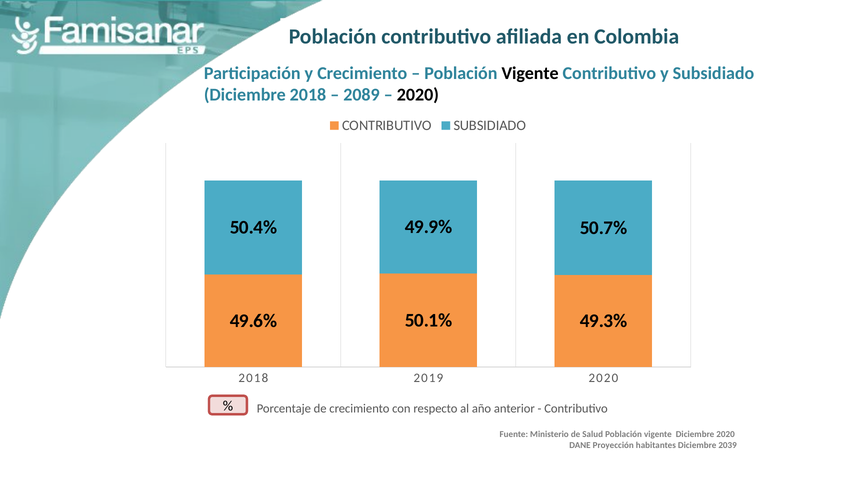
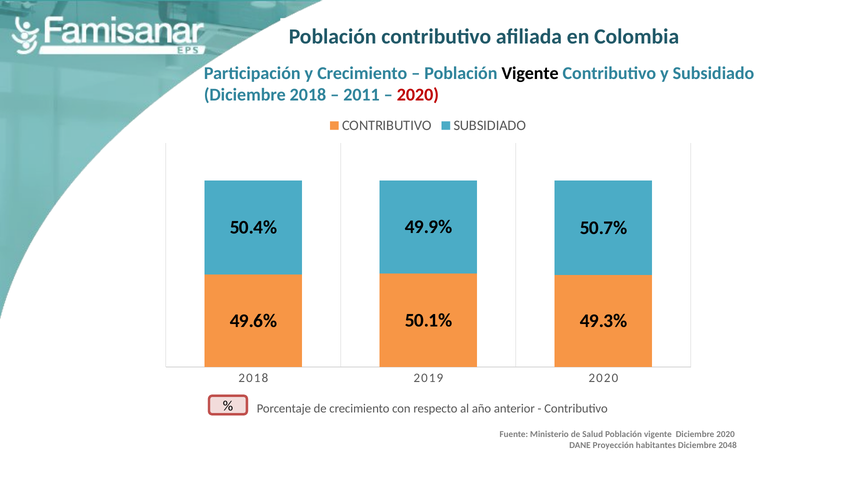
2089: 2089 -> 2011
2020 at (418, 95) colour: black -> red
2039: 2039 -> 2048
